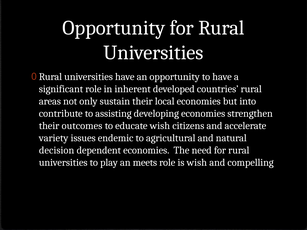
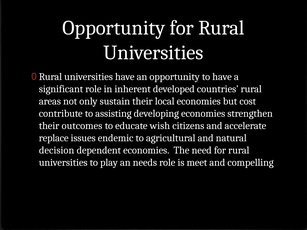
into: into -> cost
variety: variety -> replace
meets: meets -> needs
is wish: wish -> meet
